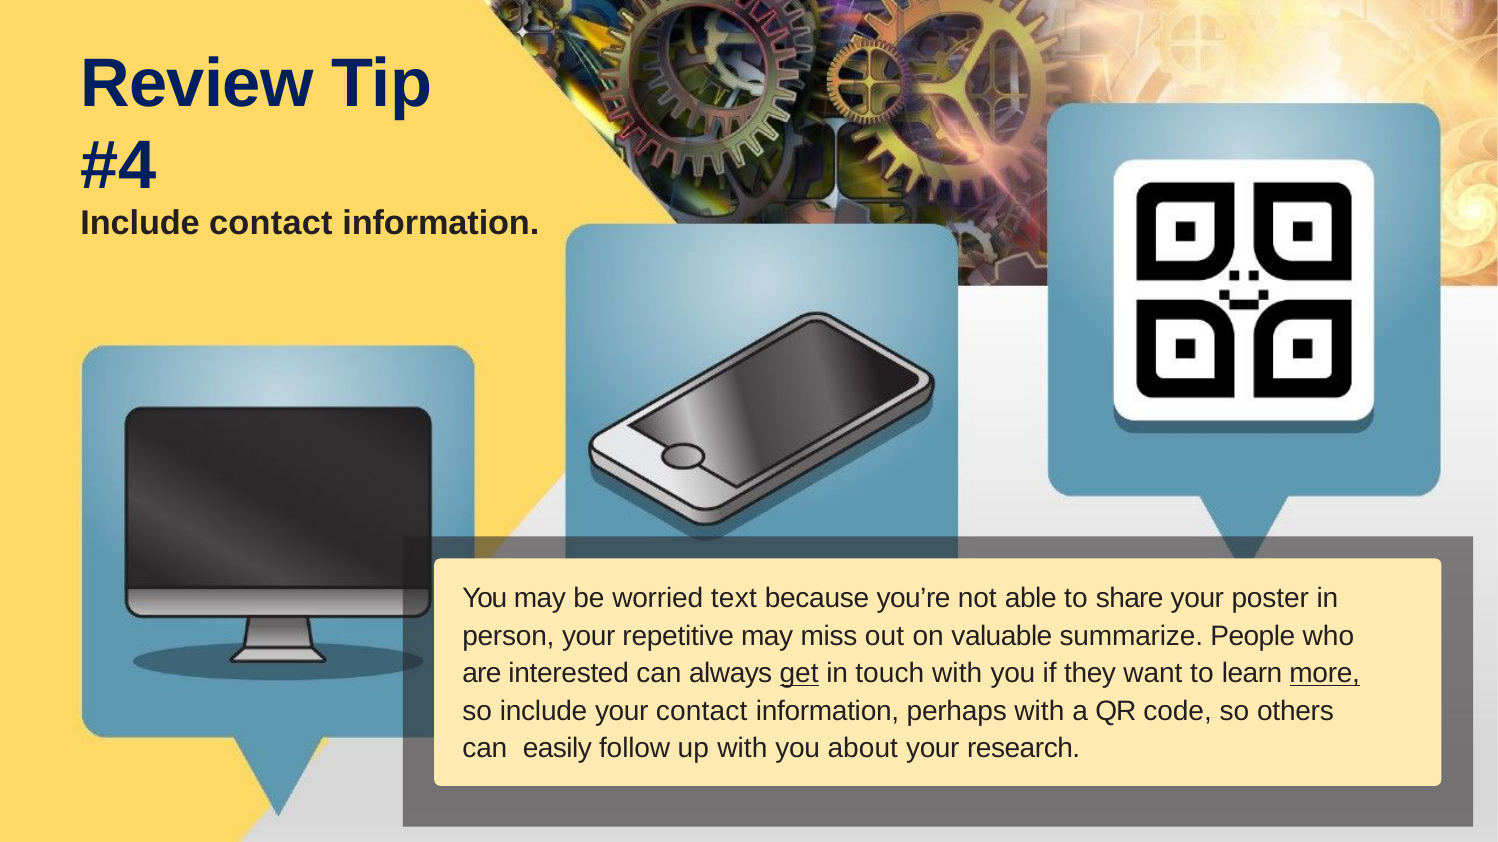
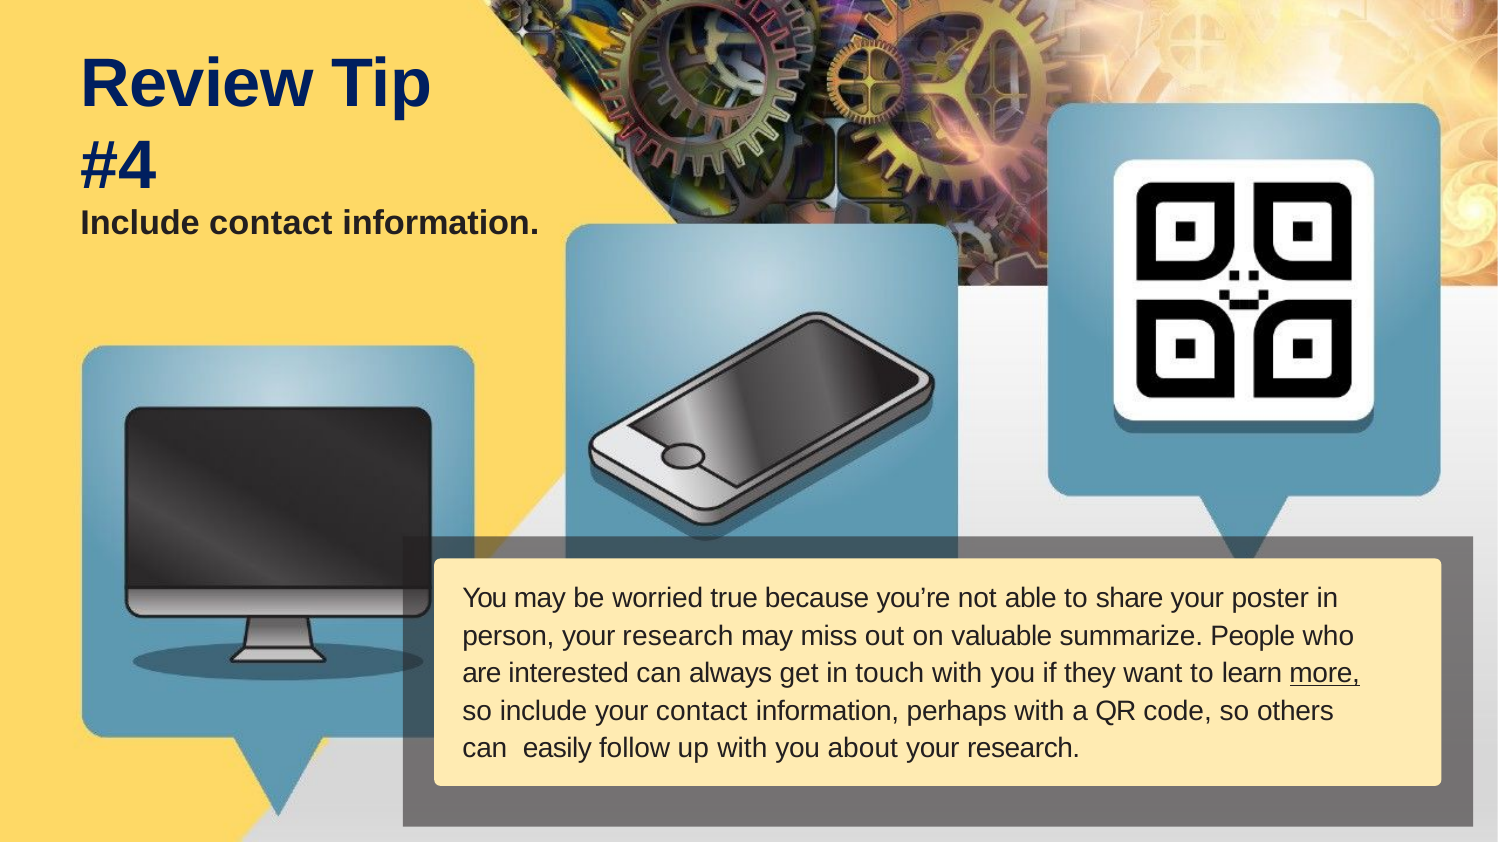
text: text -> true
person your repetitive: repetitive -> research
get underline: present -> none
